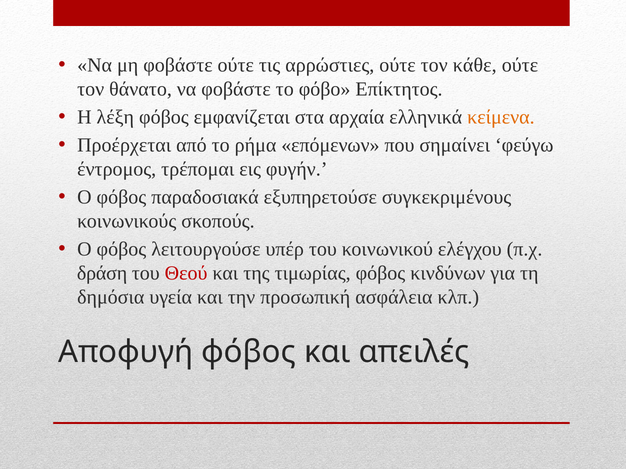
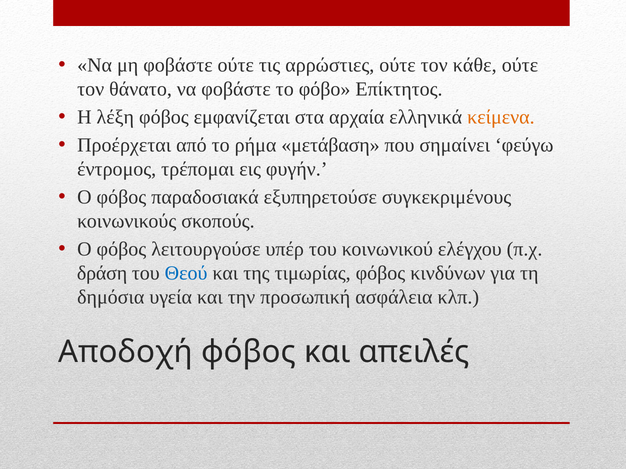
επόμενων: επόμενων -> μετάβαση
Θεού colour: red -> blue
Αποφυγή: Αποφυγή -> Αποδοχή
